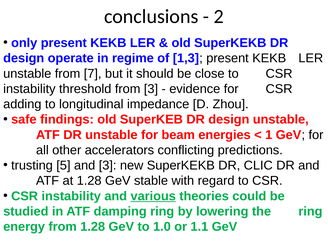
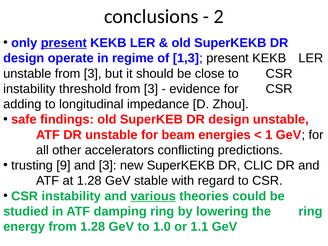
present at (64, 43) underline: none -> present
unstable from 7: 7 -> 3
5: 5 -> 9
